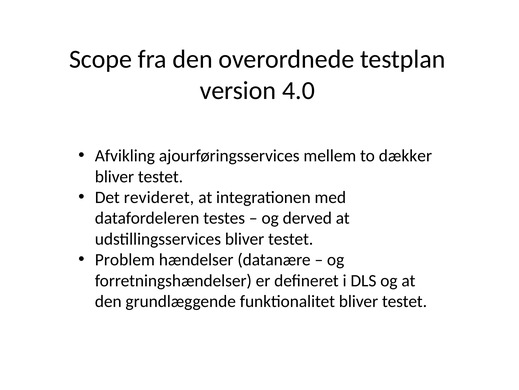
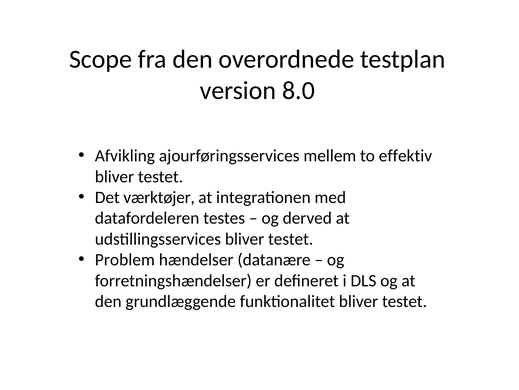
4.0: 4.0 -> 8.0
dækker: dækker -> effektiv
revideret: revideret -> værktøjer
